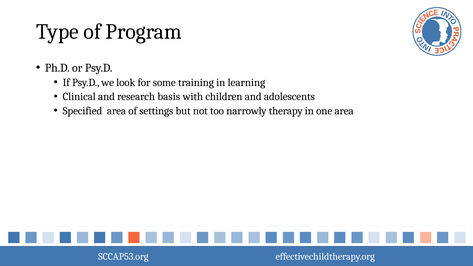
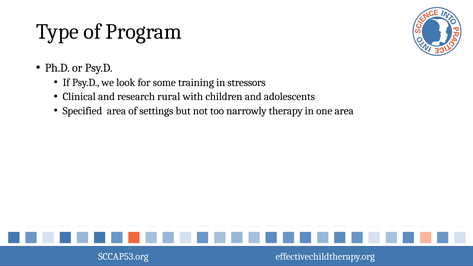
learning: learning -> stressors
basis: basis -> rural
